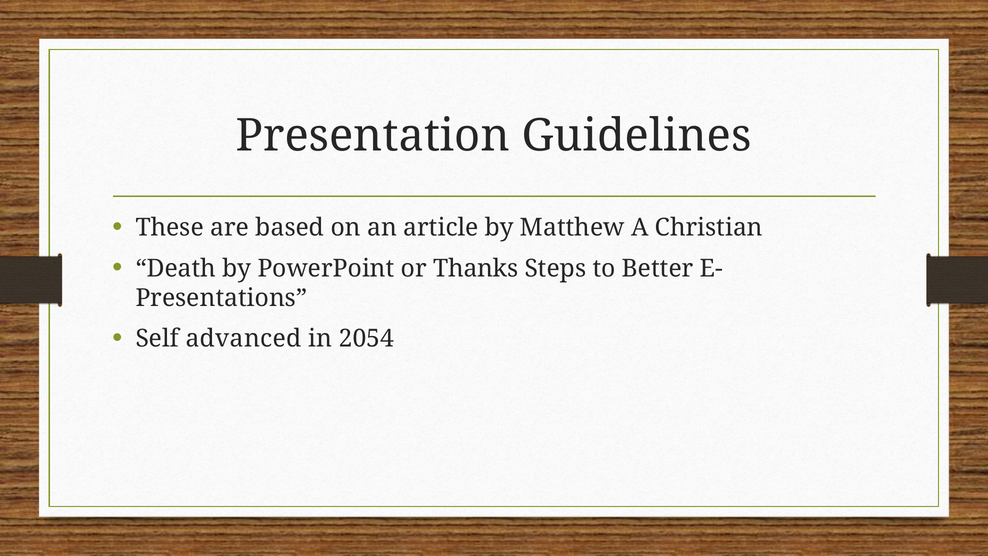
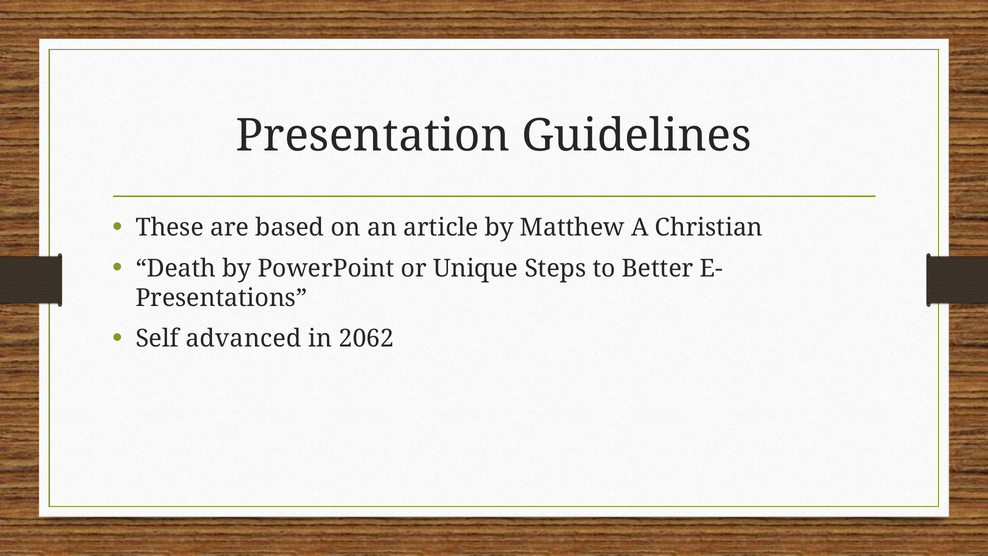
Thanks: Thanks -> Unique
2054: 2054 -> 2062
